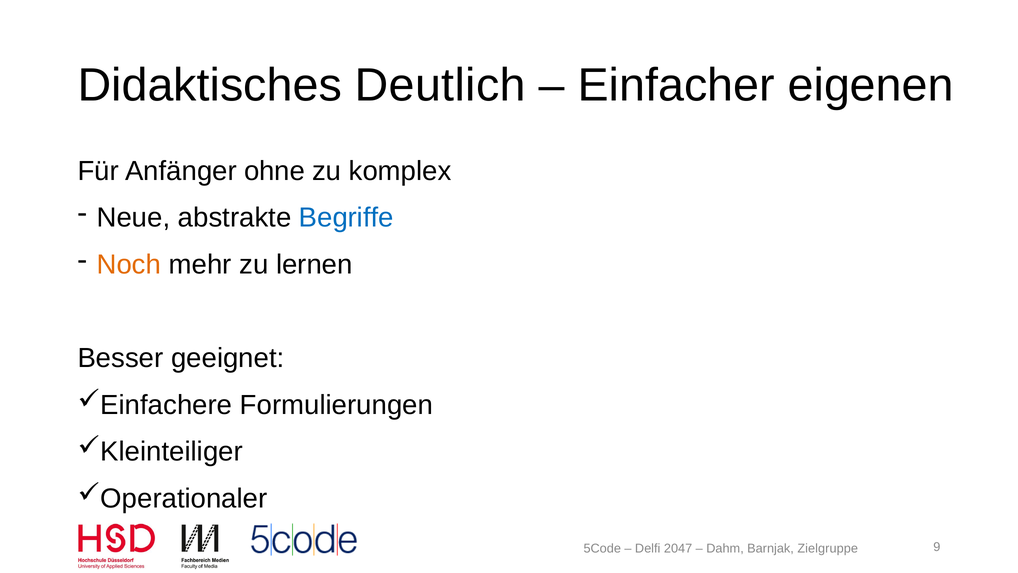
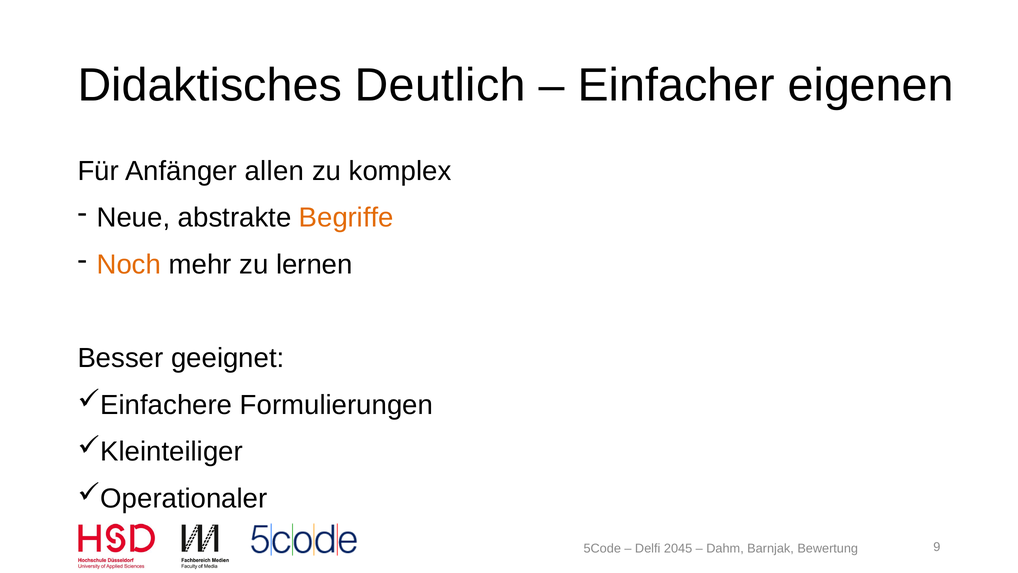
ohne: ohne -> allen
Begriffe colour: blue -> orange
2047: 2047 -> 2045
Zielgruppe: Zielgruppe -> Bewertung
